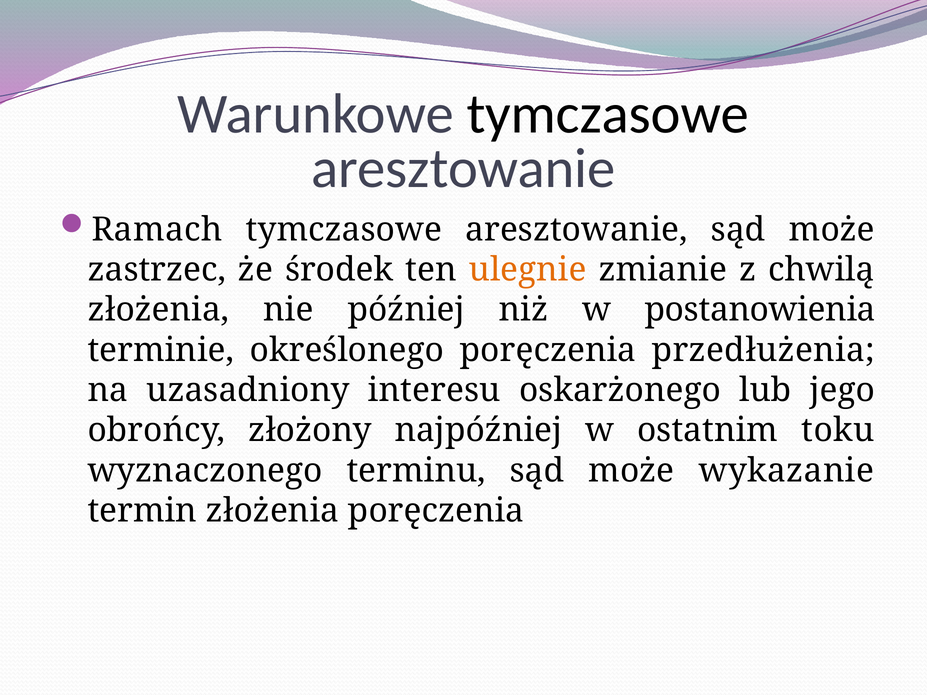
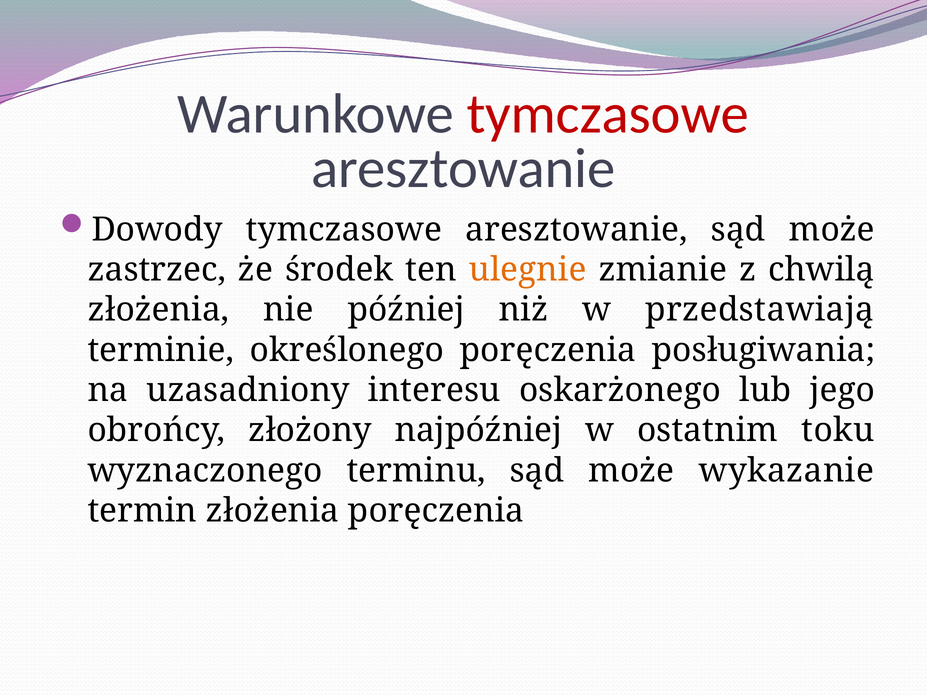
tymczasowe at (608, 114) colour: black -> red
Ramach: Ramach -> Dowody
postanowienia: postanowienia -> przedstawiają
przedłużenia: przedłużenia -> posługiwania
